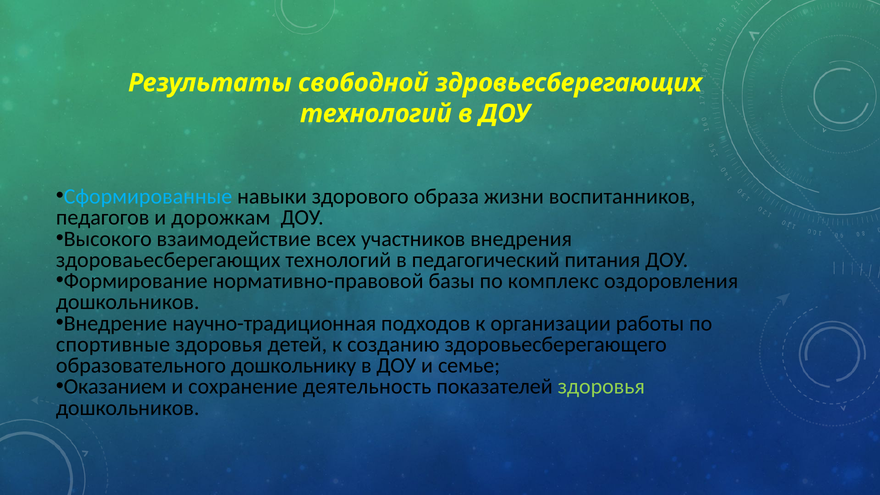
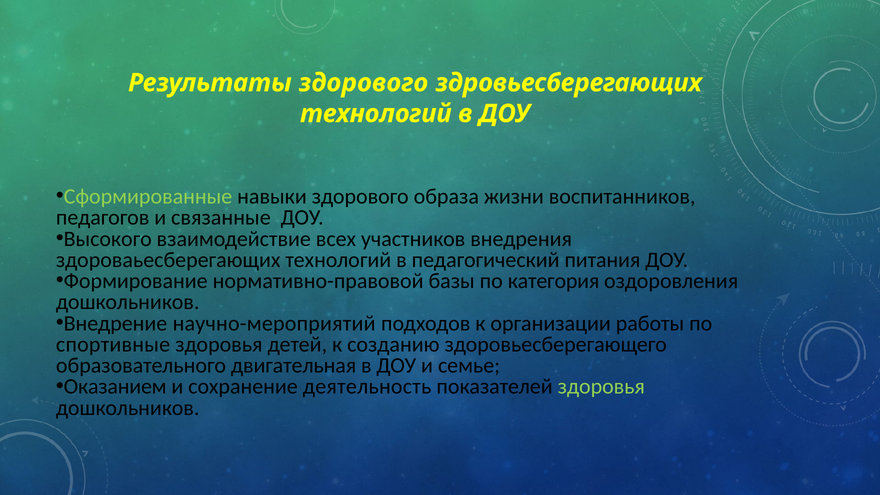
Результаты свободной: свободной -> здорового
Сформированные colour: light blue -> light green
дорожкам: дорожкам -> связанные
комплекс: комплекс -> категория
научно-традиционная: научно-традиционная -> научно-мероприятий
дошкольнику: дошкольнику -> двигательная
